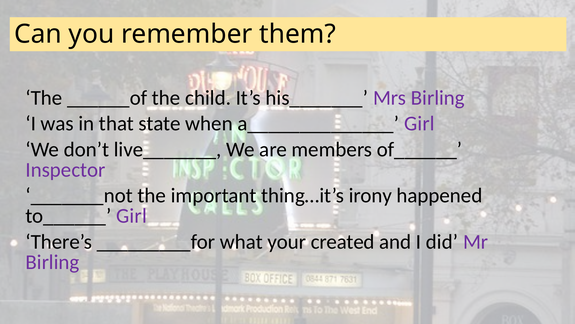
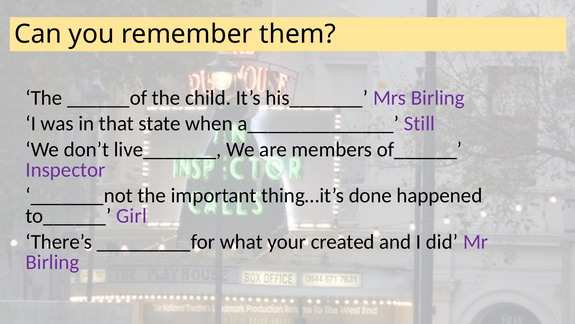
a______________ Girl: Girl -> Still
irony: irony -> done
